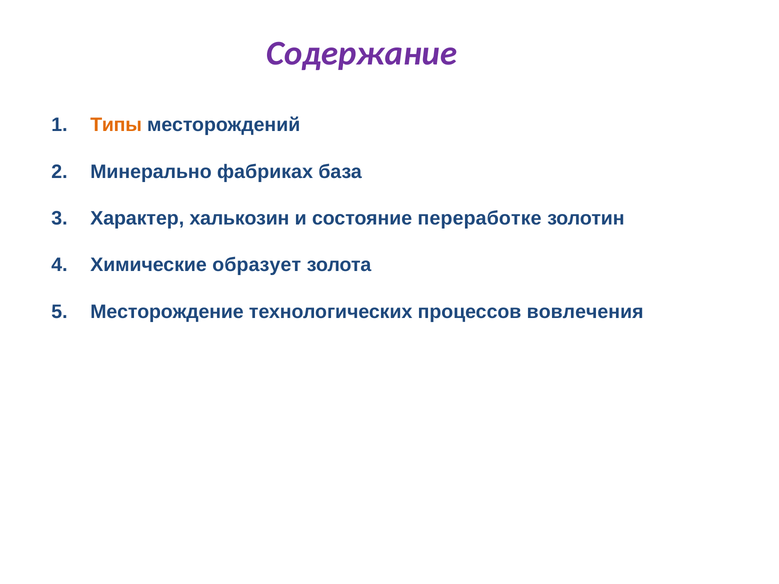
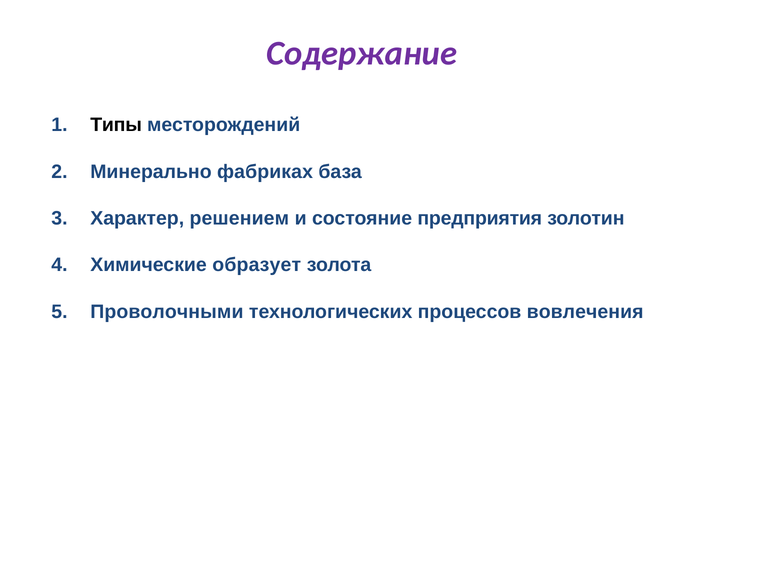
Типы colour: orange -> black
халькозин: халькозин -> решением
переработке: переработке -> предприятия
Месторождение: Месторождение -> Проволочными
